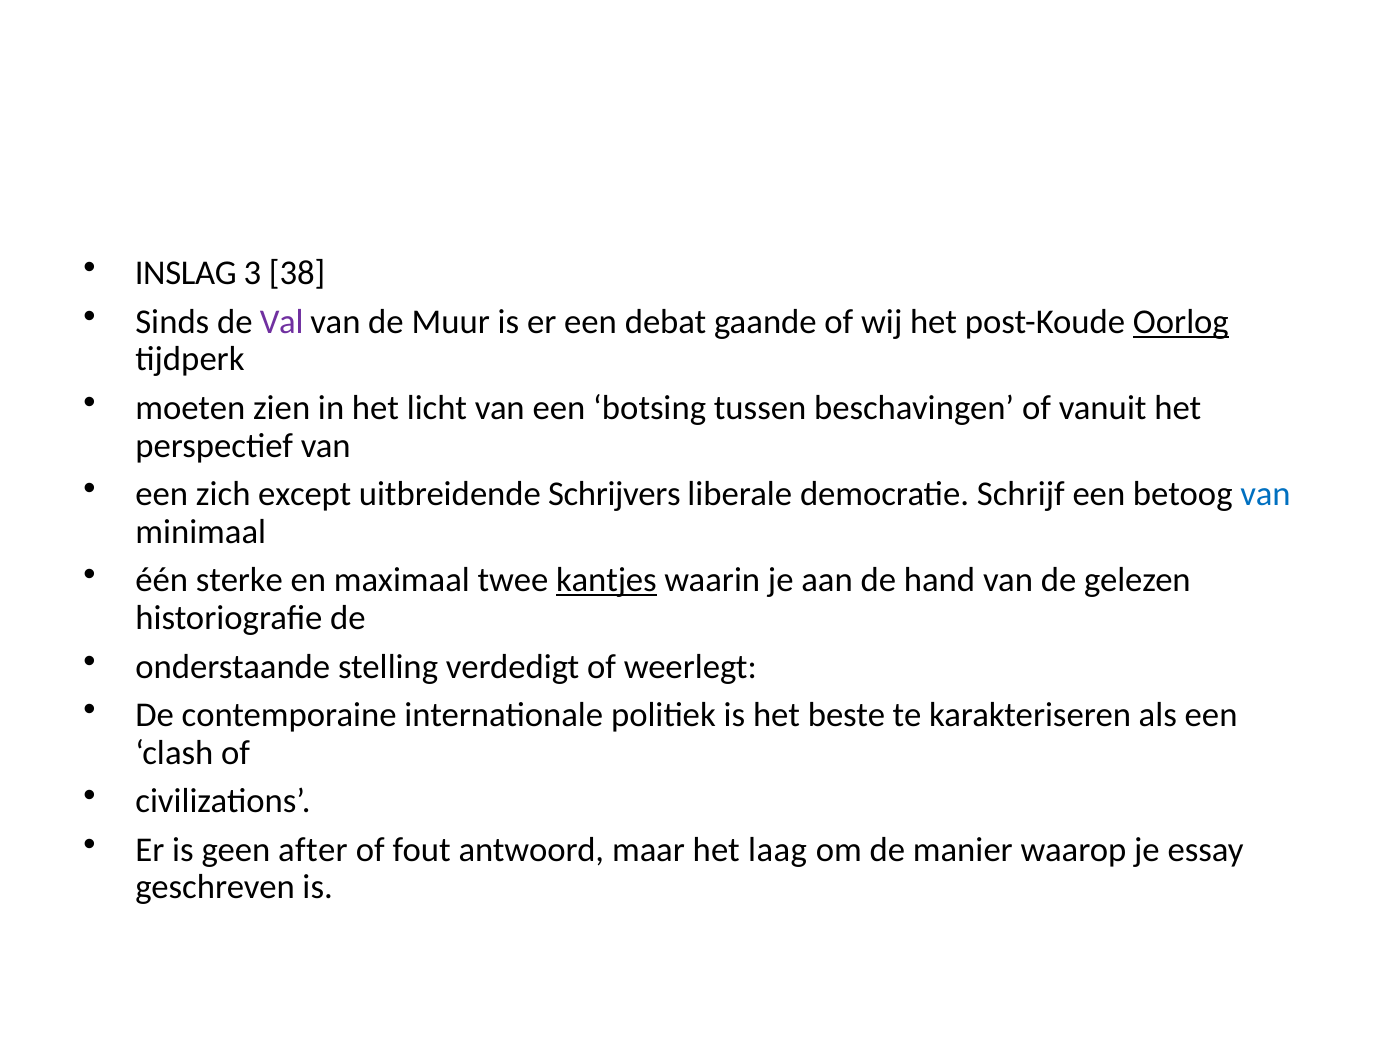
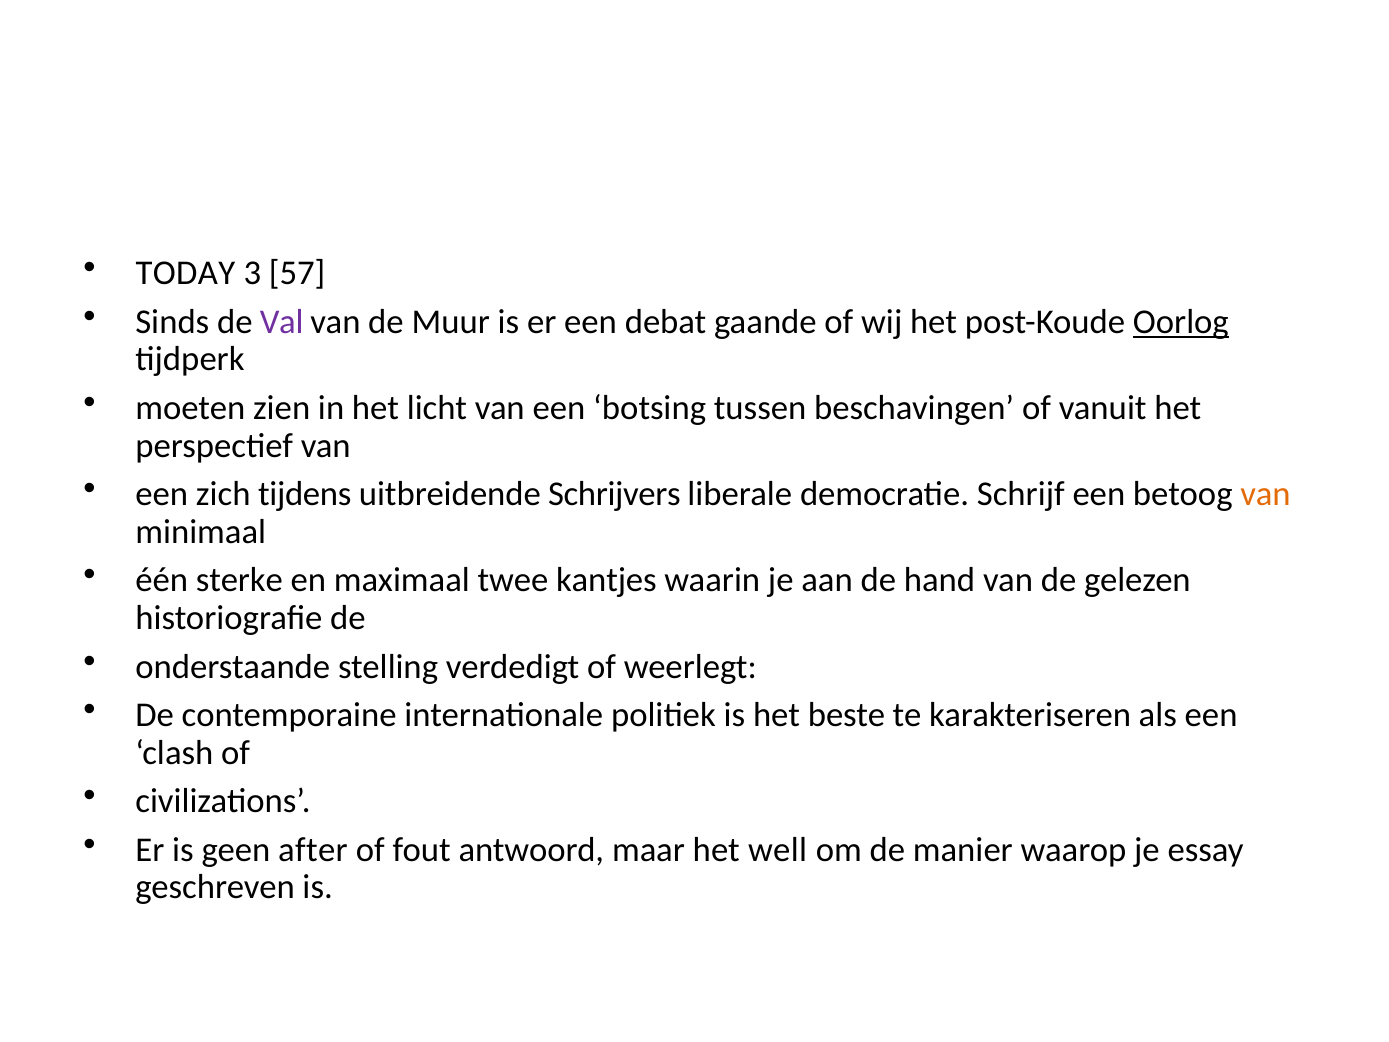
INSLAG: INSLAG -> TODAY
38: 38 -> 57
except: except -> tijdens
van at (1266, 494) colour: blue -> orange
kantjes underline: present -> none
laag: laag -> well
